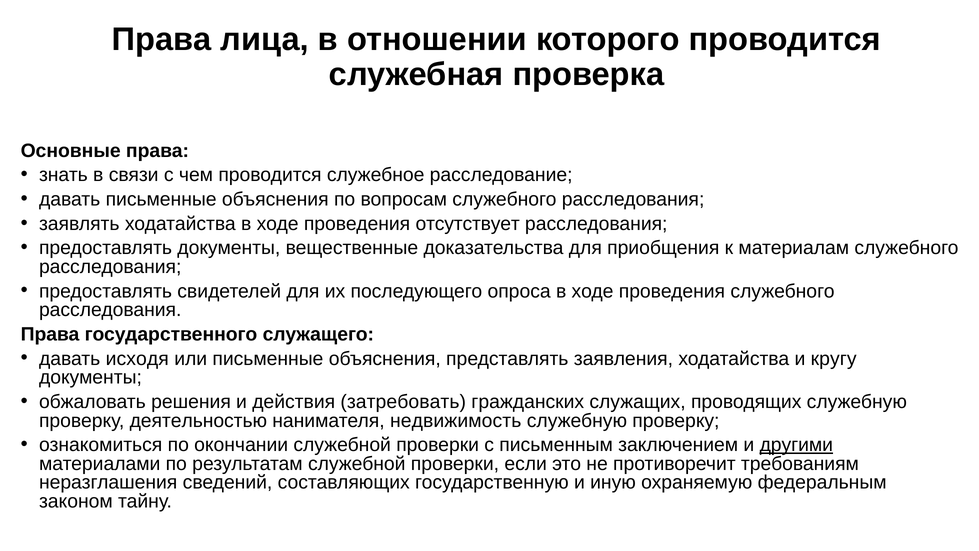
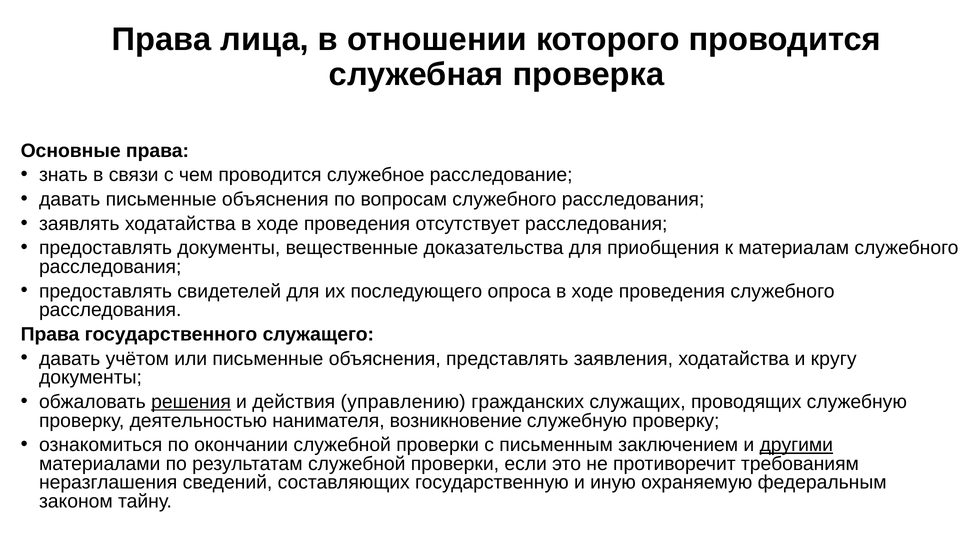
исходя: исходя -> учётом
решения underline: none -> present
затребовать: затребовать -> управлению
недвижимость: недвижимость -> возникновение
